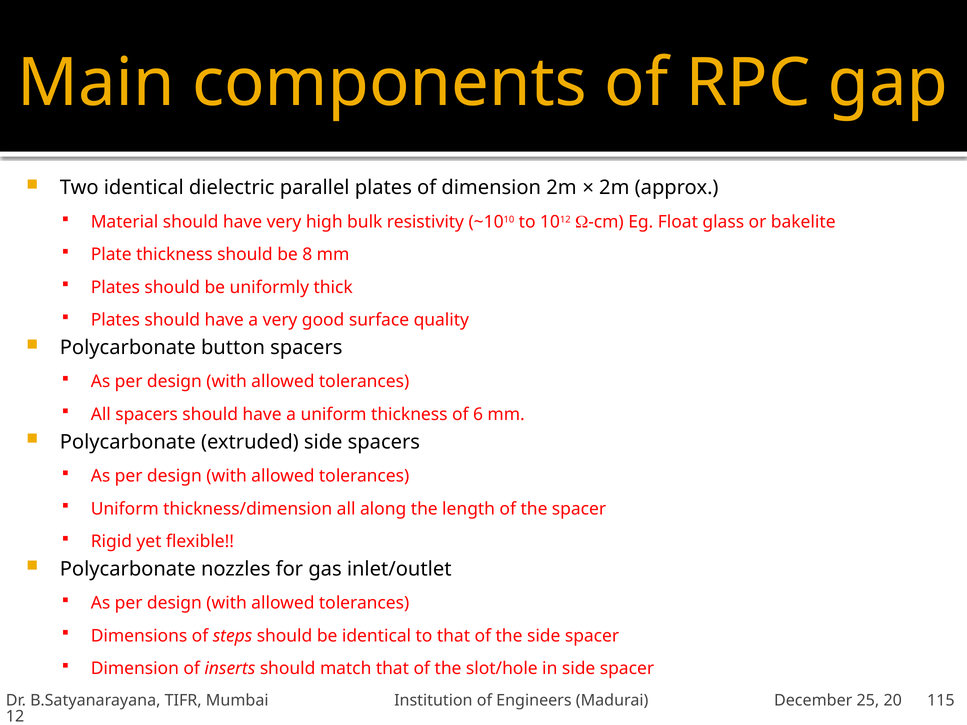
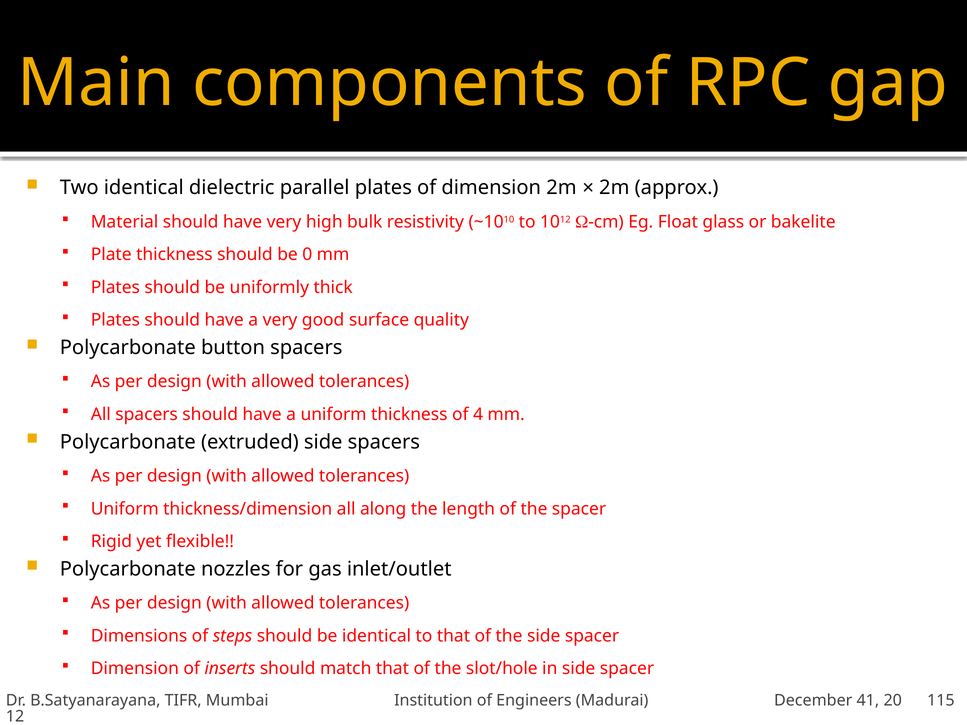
8: 8 -> 0
6: 6 -> 4
25: 25 -> 41
